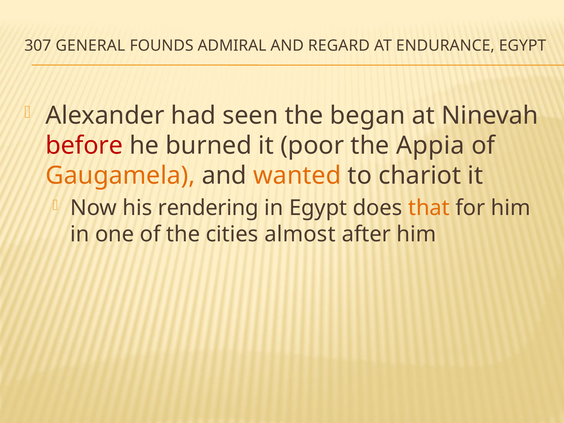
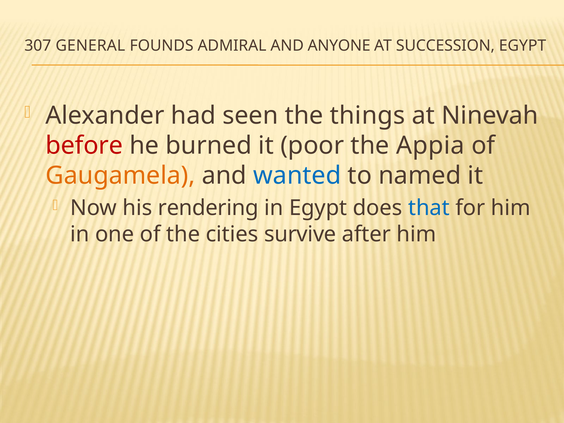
REGARD: REGARD -> ANYONE
ENDURANCE: ENDURANCE -> SUCCESSION
began: began -> things
wanted colour: orange -> blue
chariot: chariot -> named
that colour: orange -> blue
almost: almost -> survive
